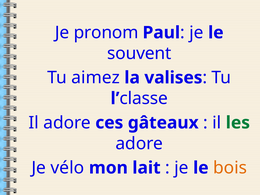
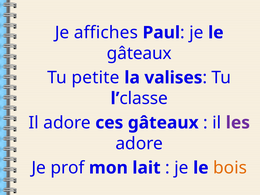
pronom: pronom -> affiches
souvent at (139, 53): souvent -> gâteaux
aimez: aimez -> petite
les colour: green -> purple
vélo: vélo -> prof
